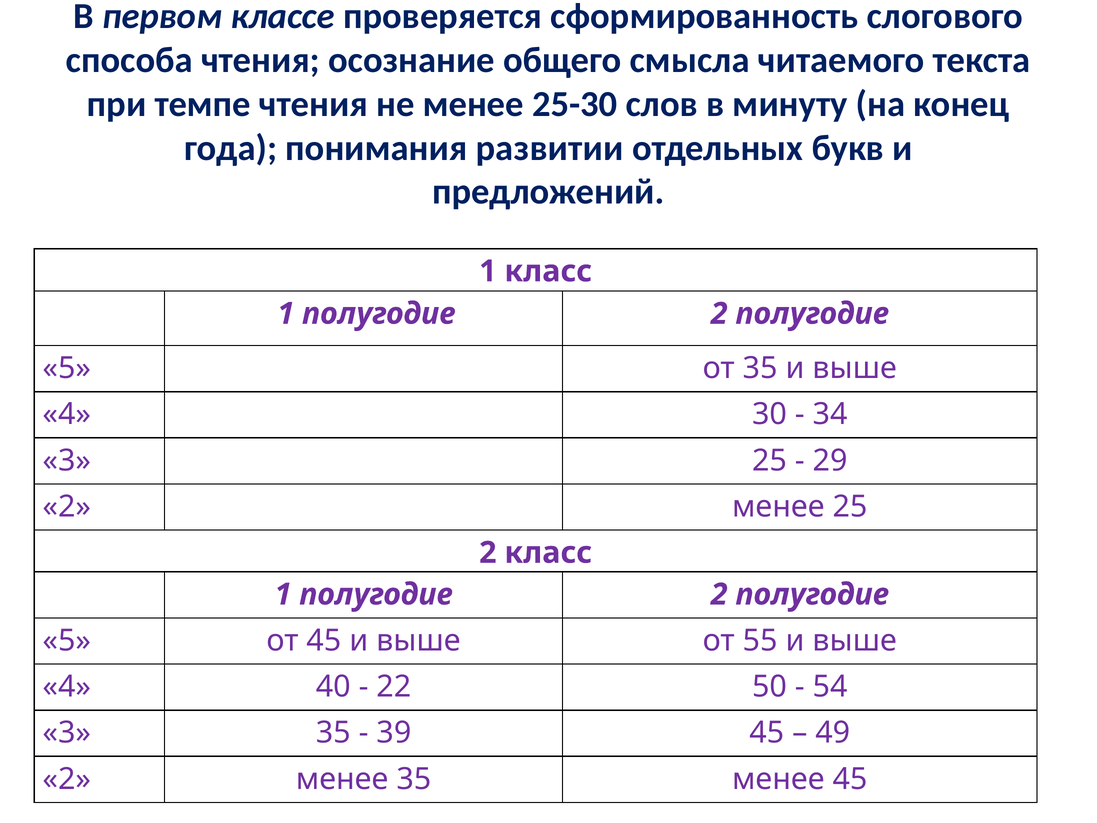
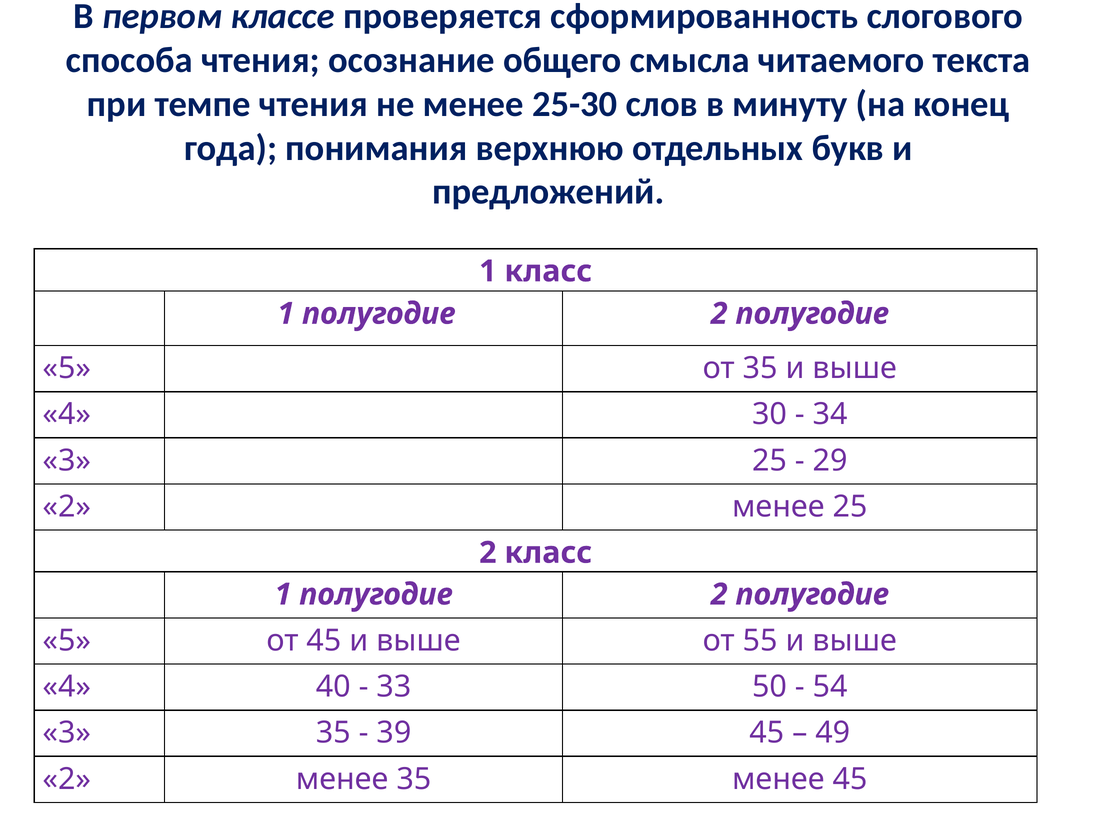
развитии: развитии -> верхнюю
22: 22 -> 33
